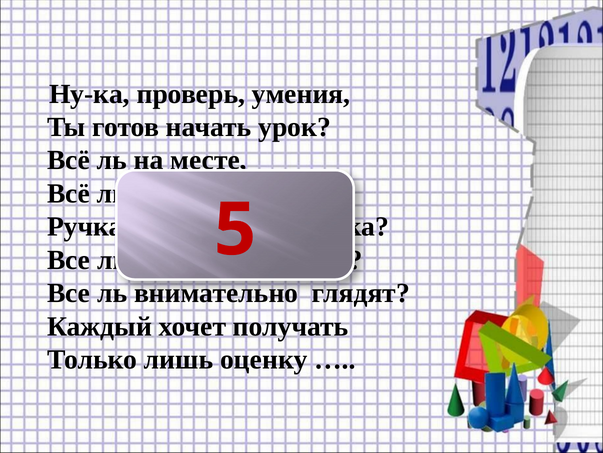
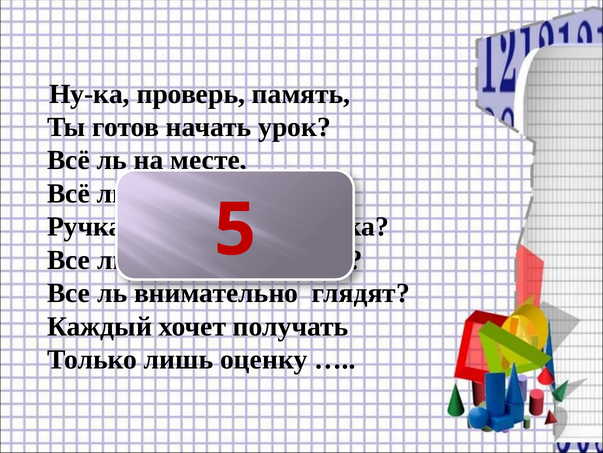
умения: умения -> память
